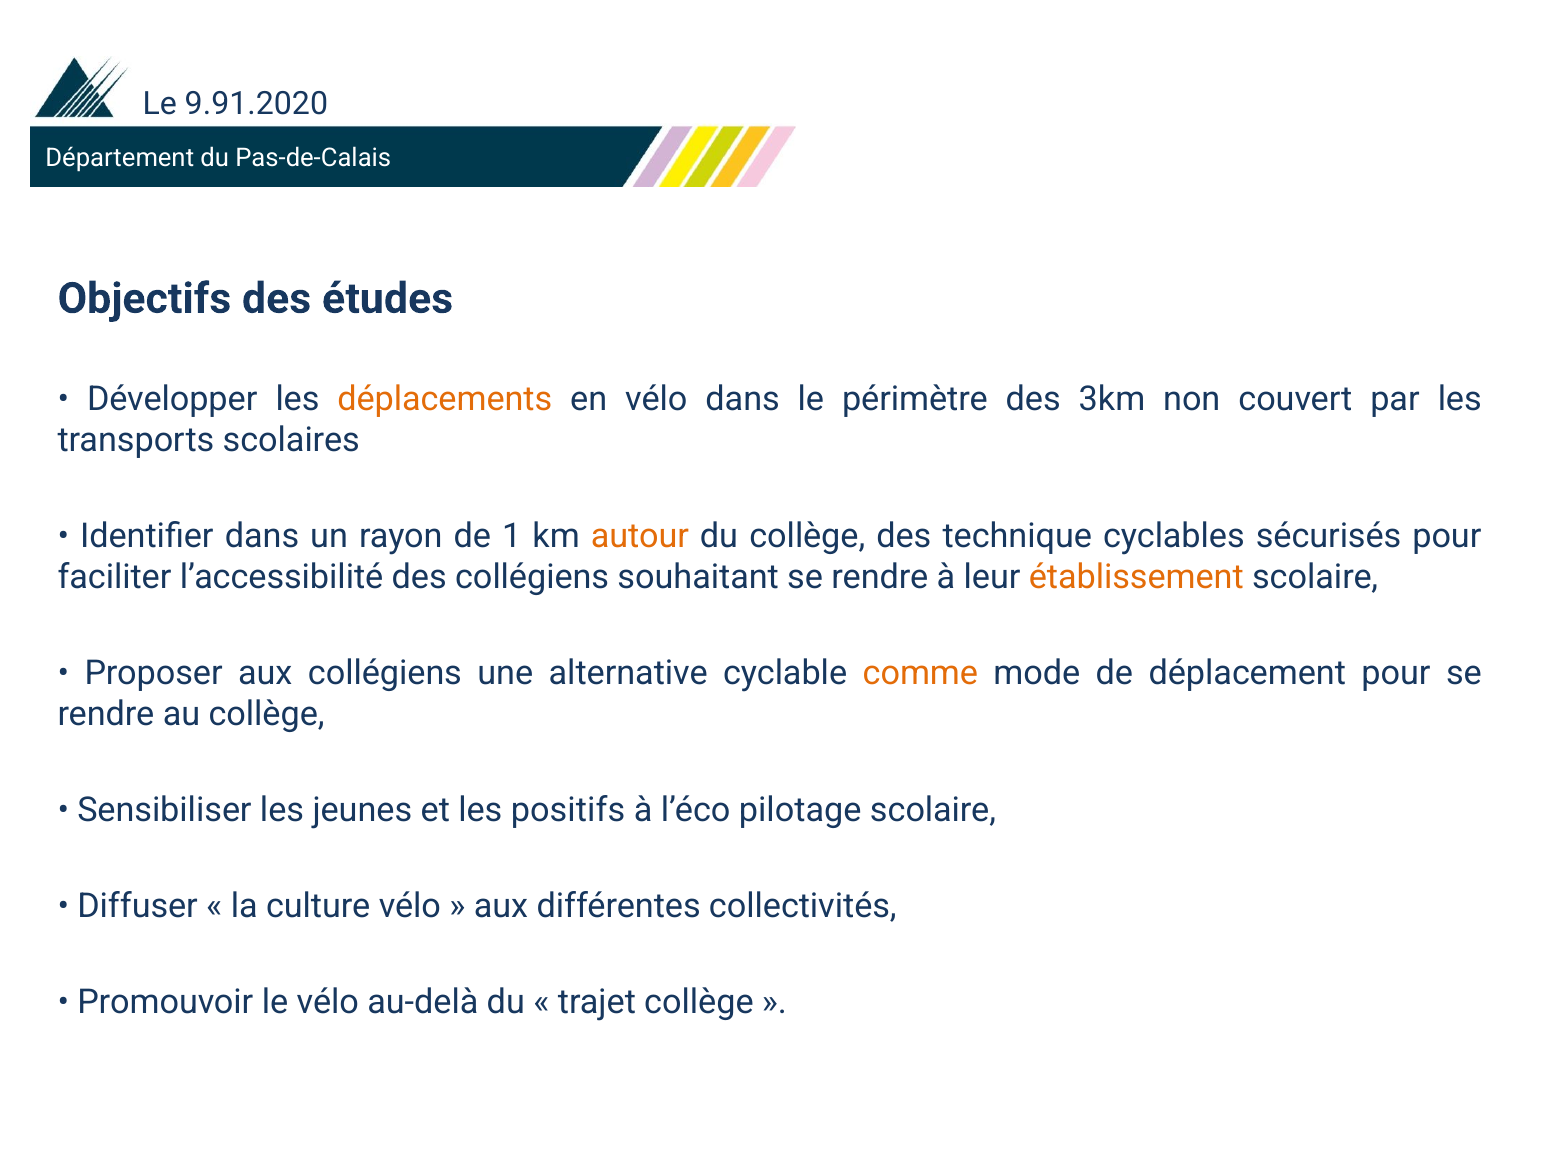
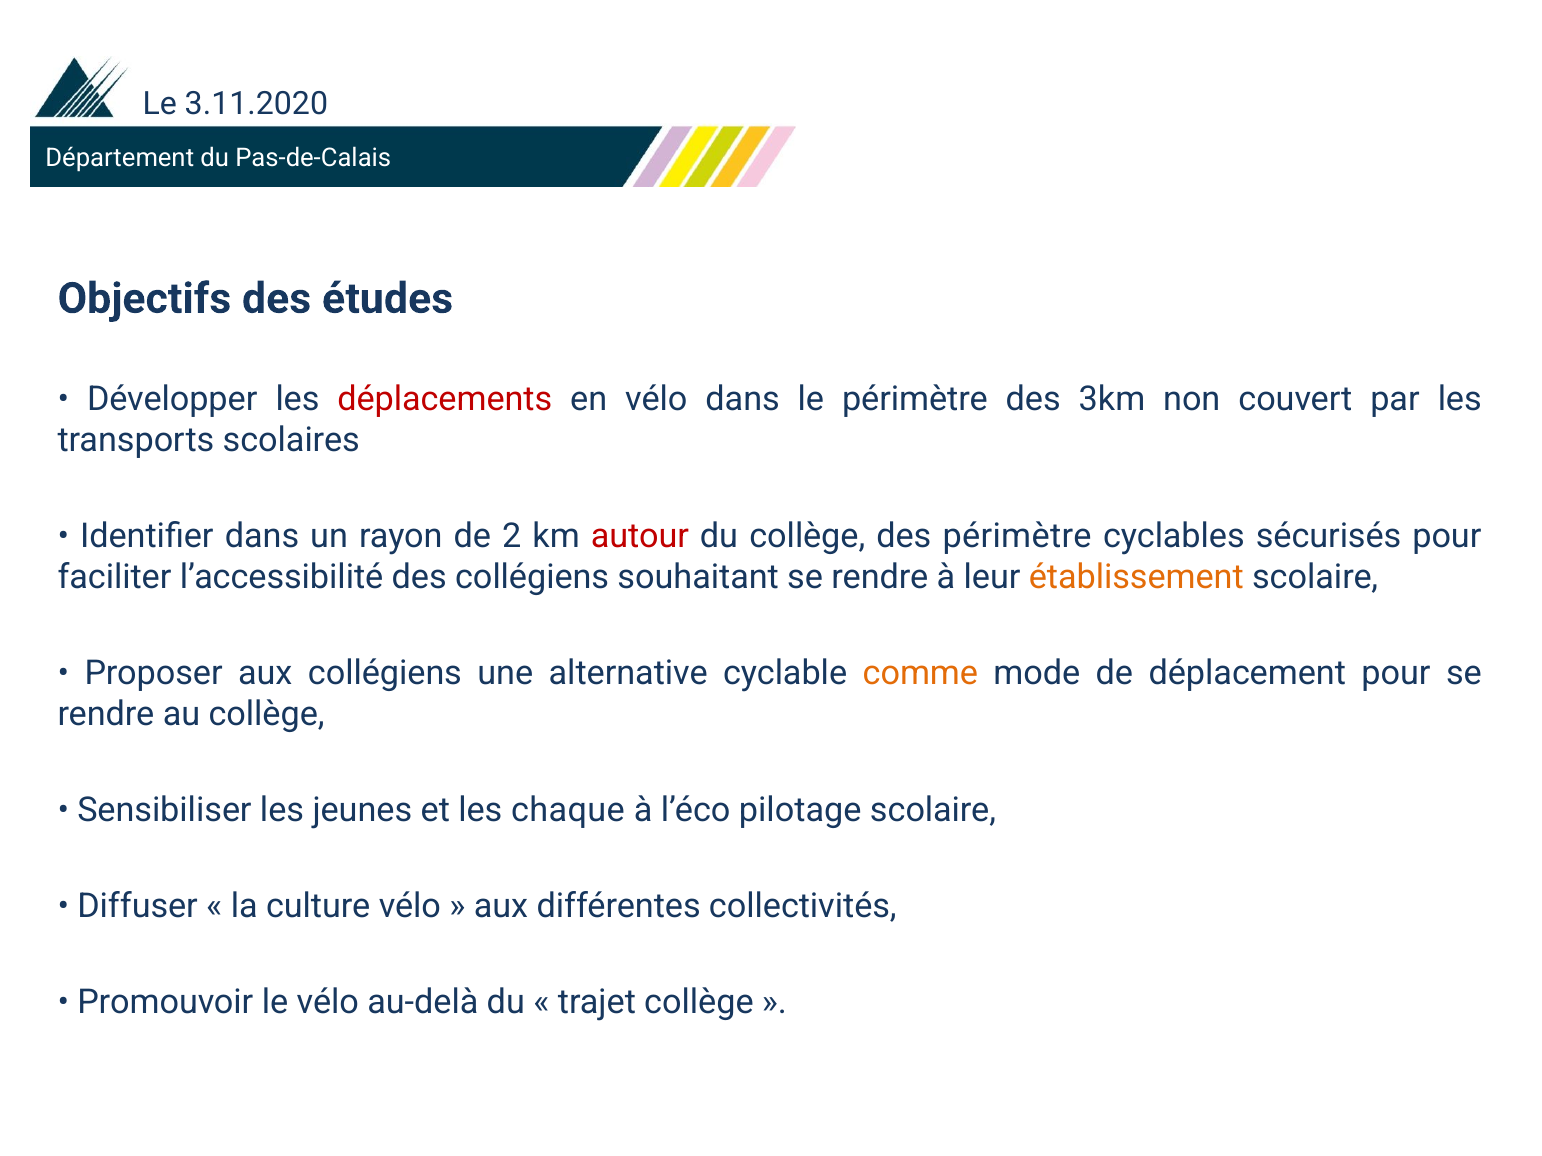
9.91.2020: 9.91.2020 -> 3.11.2020
déplacements colour: orange -> red
1: 1 -> 2
autour colour: orange -> red
des technique: technique -> périmètre
positifs: positifs -> chaque
